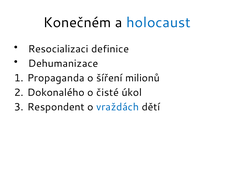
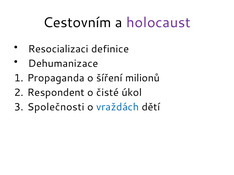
Konečném: Konečném -> Cestovním
holocaust colour: blue -> purple
Dokonalého: Dokonalého -> Respondent
Respondent: Respondent -> Společnosti
